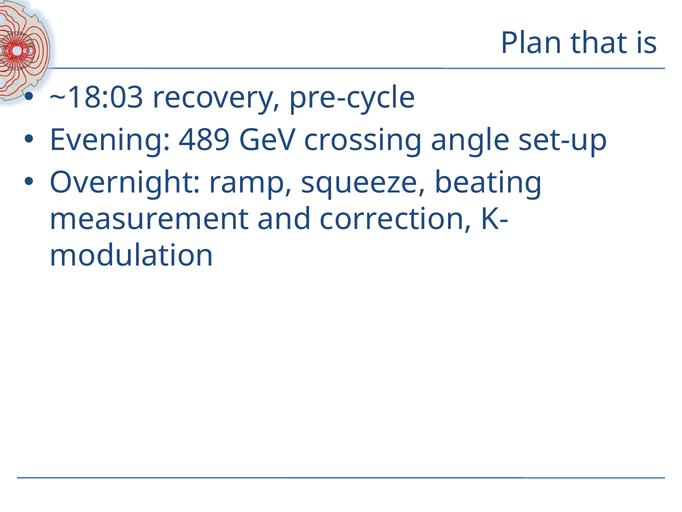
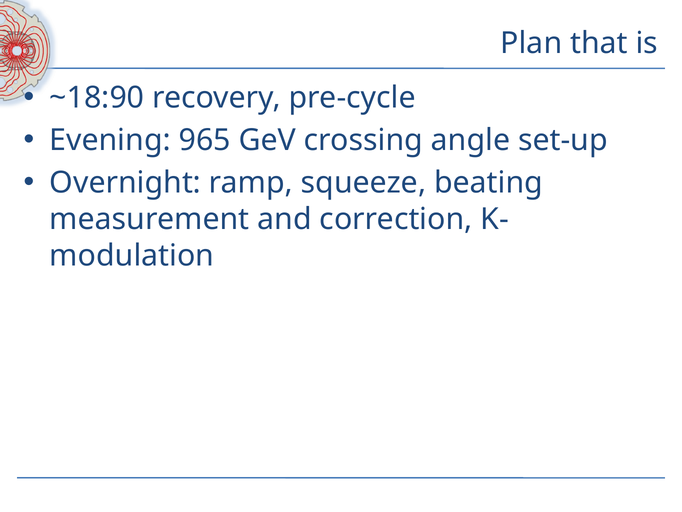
~18:03: ~18:03 -> ~18:90
489: 489 -> 965
